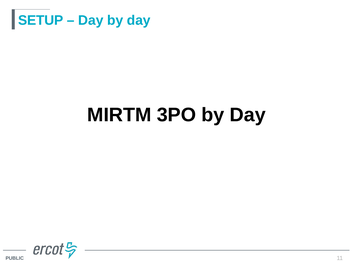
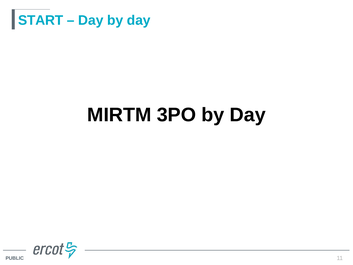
SETUP: SETUP -> START
